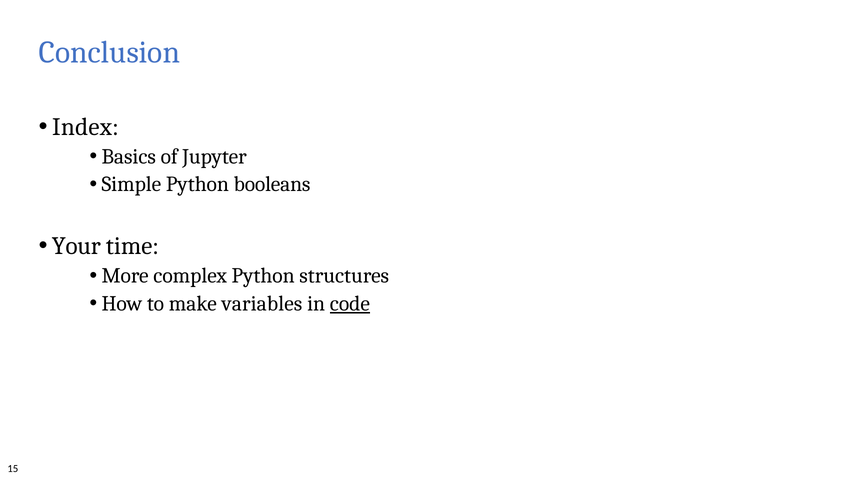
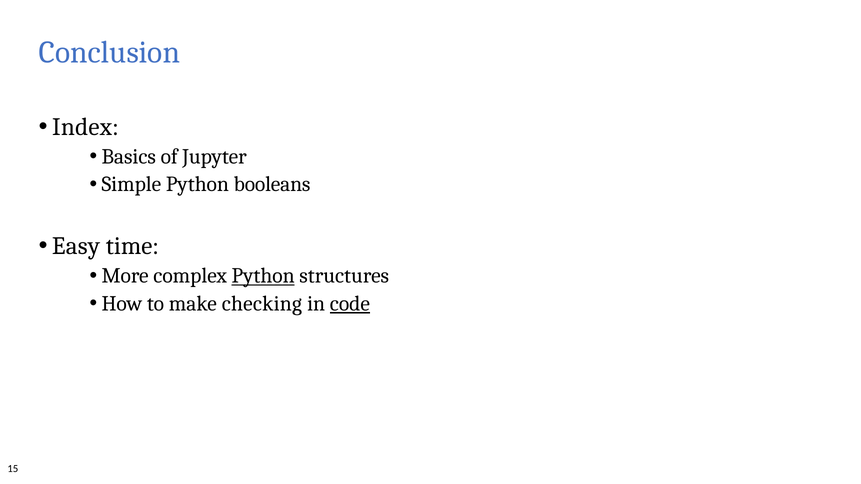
Your: Your -> Easy
Python at (263, 276) underline: none -> present
variables: variables -> checking
